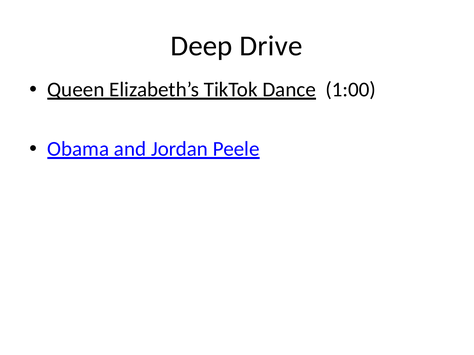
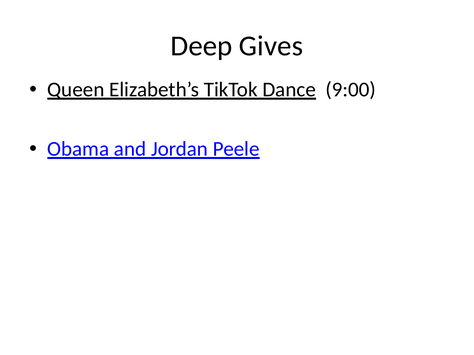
Drive: Drive -> Gives
1:00: 1:00 -> 9:00
